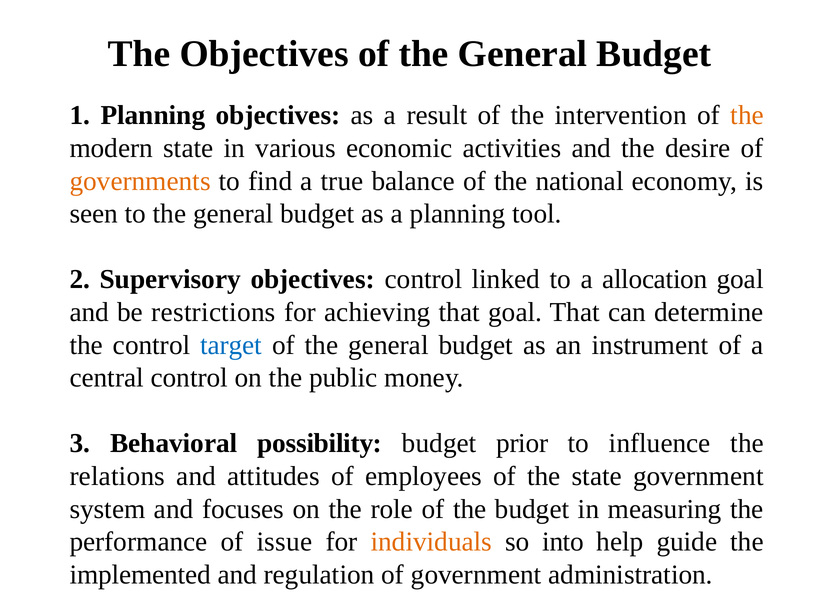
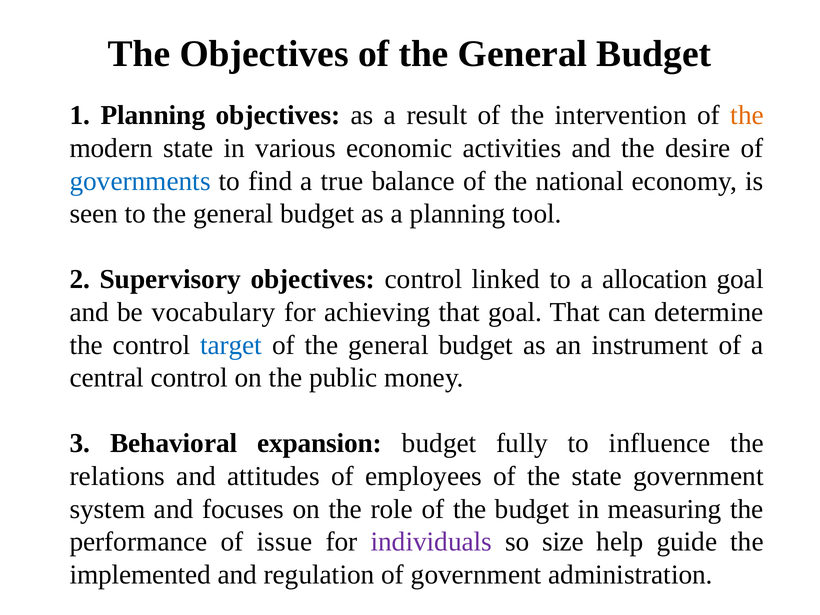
governments colour: orange -> blue
restrictions: restrictions -> vocabulary
possibility: possibility -> expansion
prior: prior -> fully
individuals colour: orange -> purple
into: into -> size
